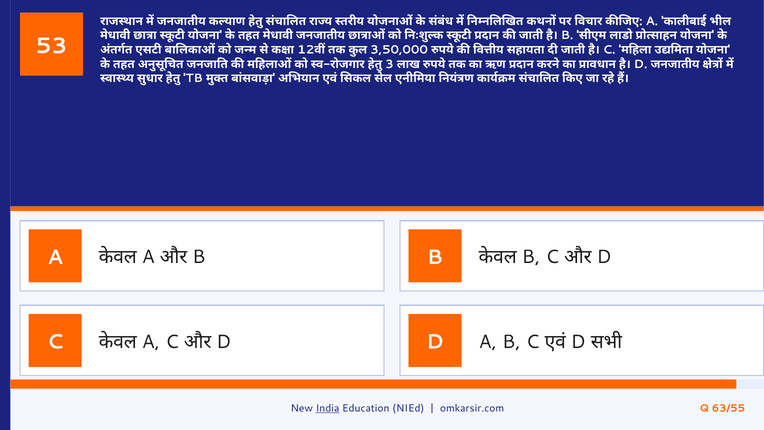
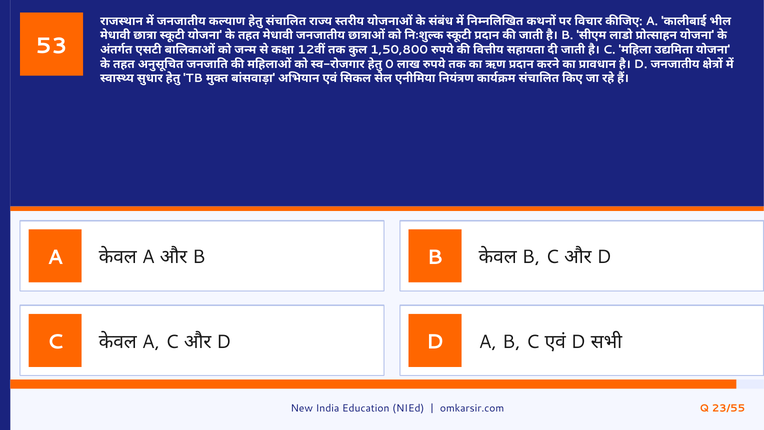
3,50,000: 3,50,000 -> 1,50,800
3: 3 -> 0
India underline: present -> none
63/55: 63/55 -> 23/55
